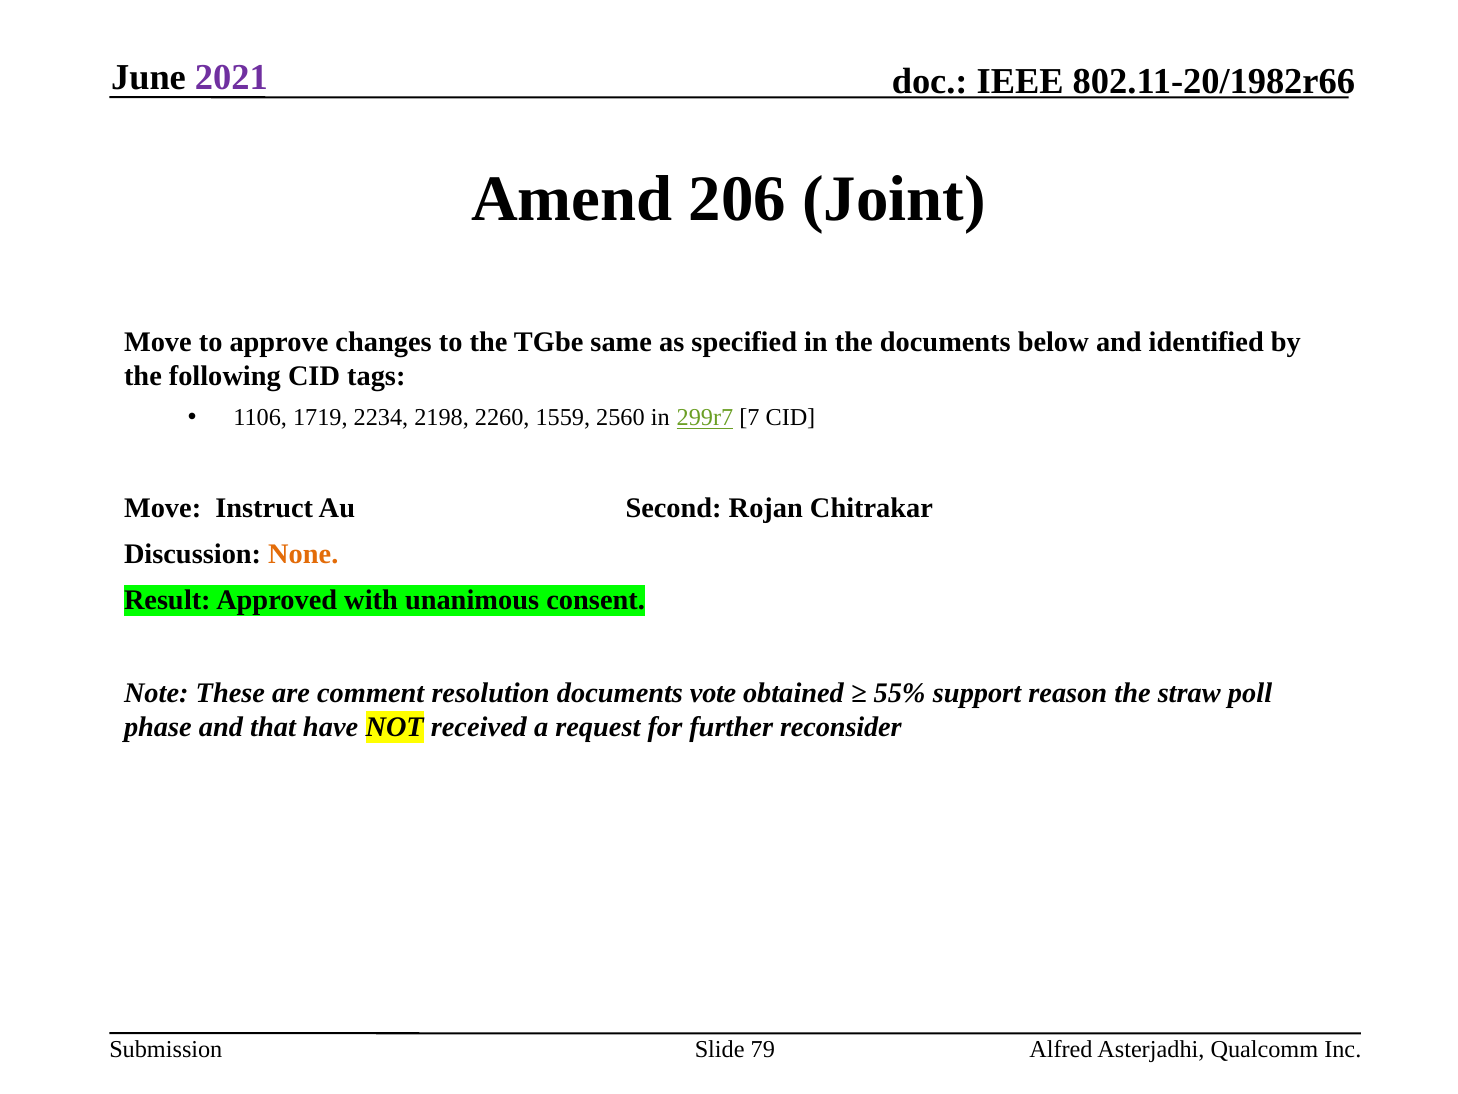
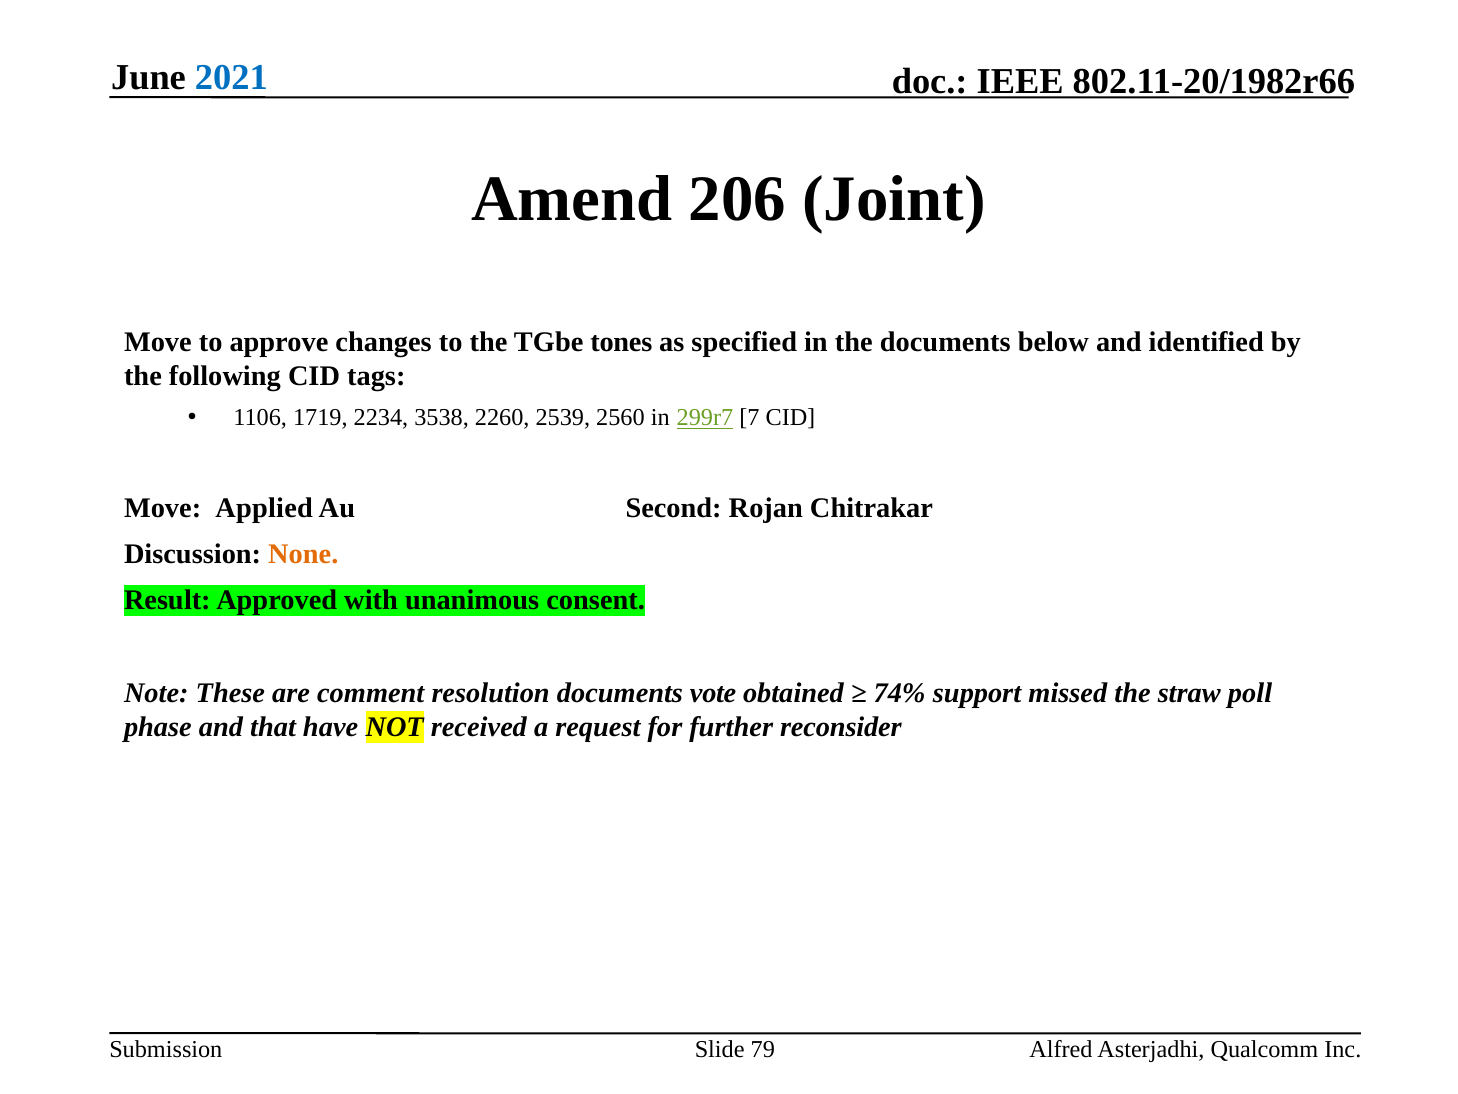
2021 colour: purple -> blue
same: same -> tones
2198: 2198 -> 3538
1559: 1559 -> 2539
Instruct: Instruct -> Applied
55%: 55% -> 74%
reason: reason -> missed
